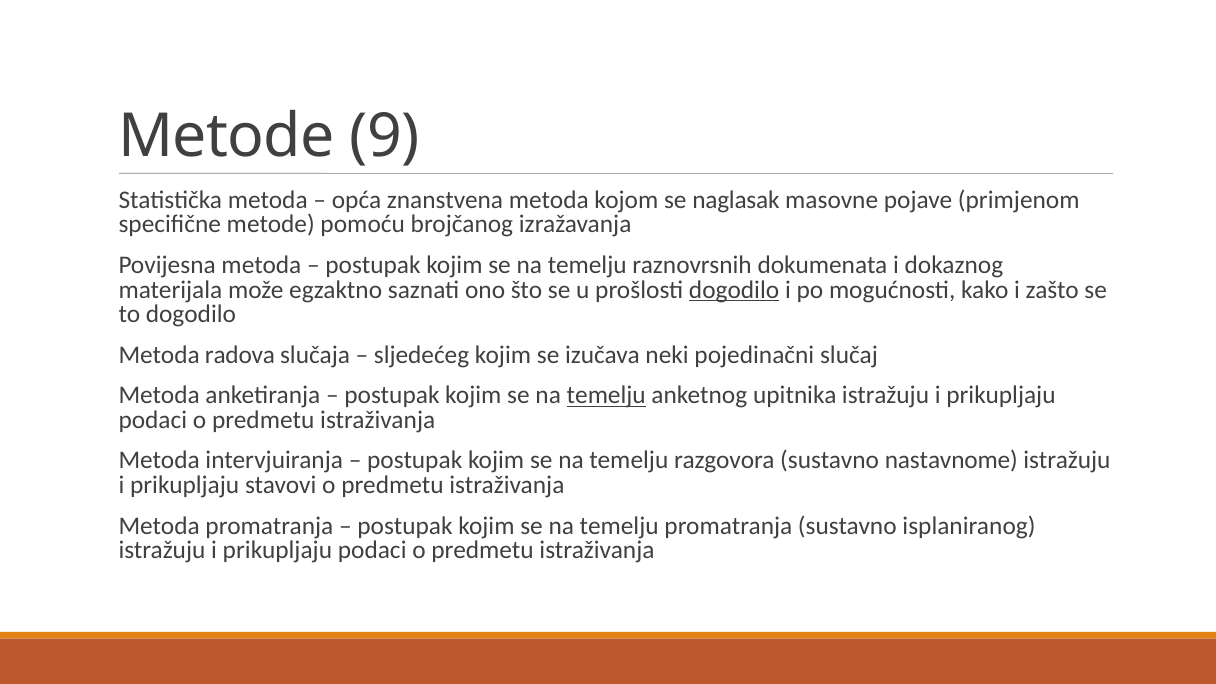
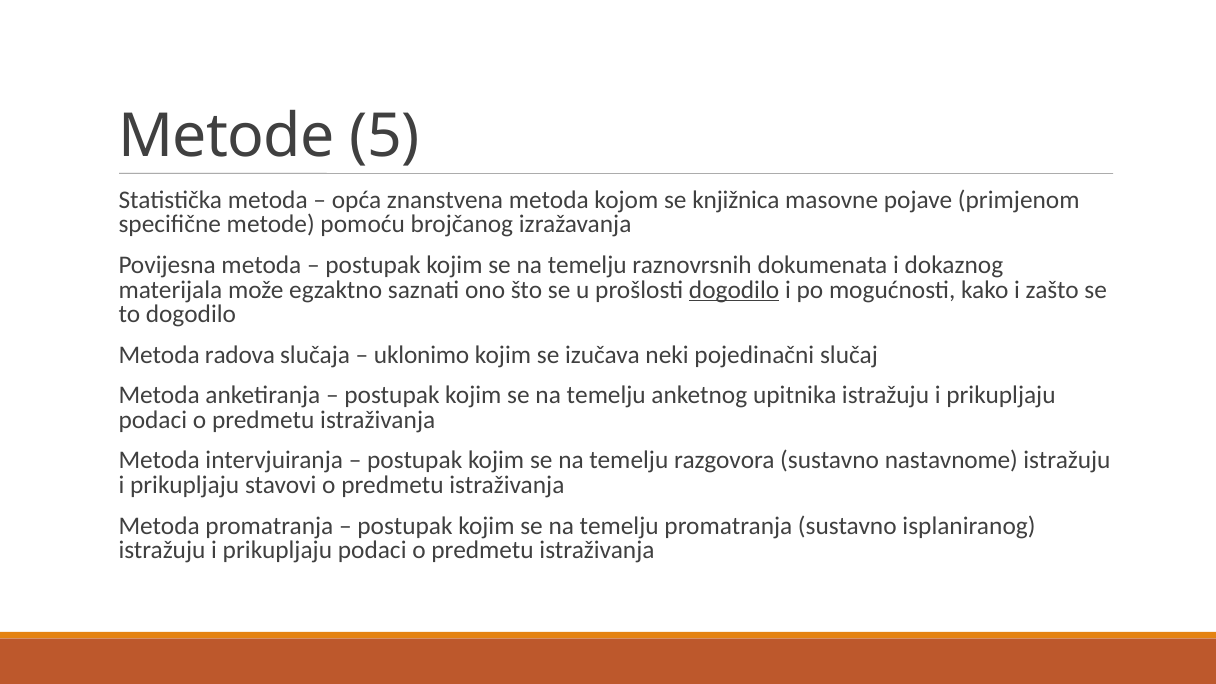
9: 9 -> 5
naglasak: naglasak -> knjižnica
sljedećeg: sljedećeg -> uklonimo
temelju at (606, 395) underline: present -> none
